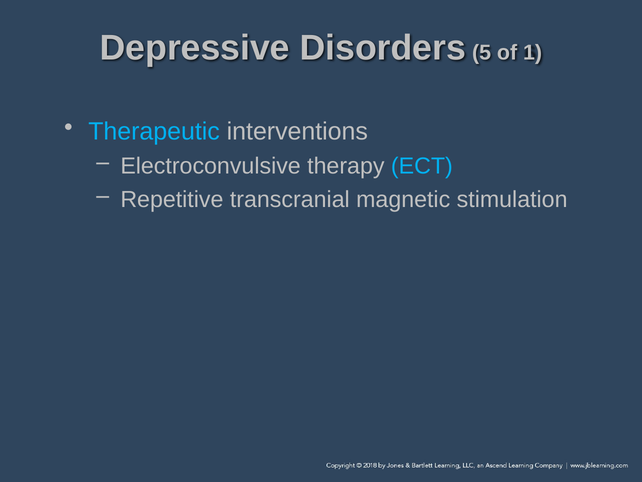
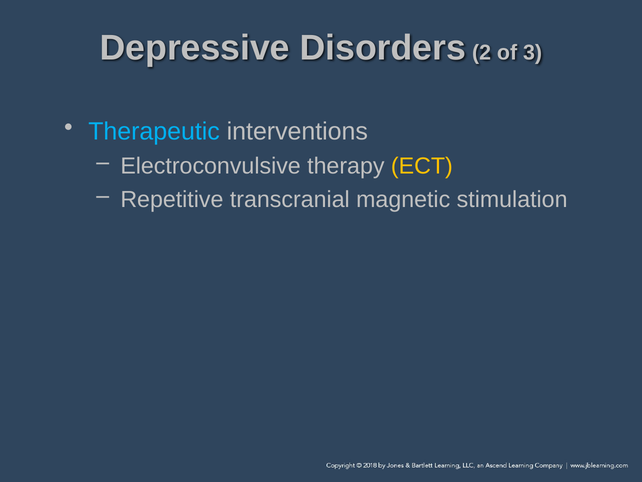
5: 5 -> 2
1: 1 -> 3
ECT colour: light blue -> yellow
